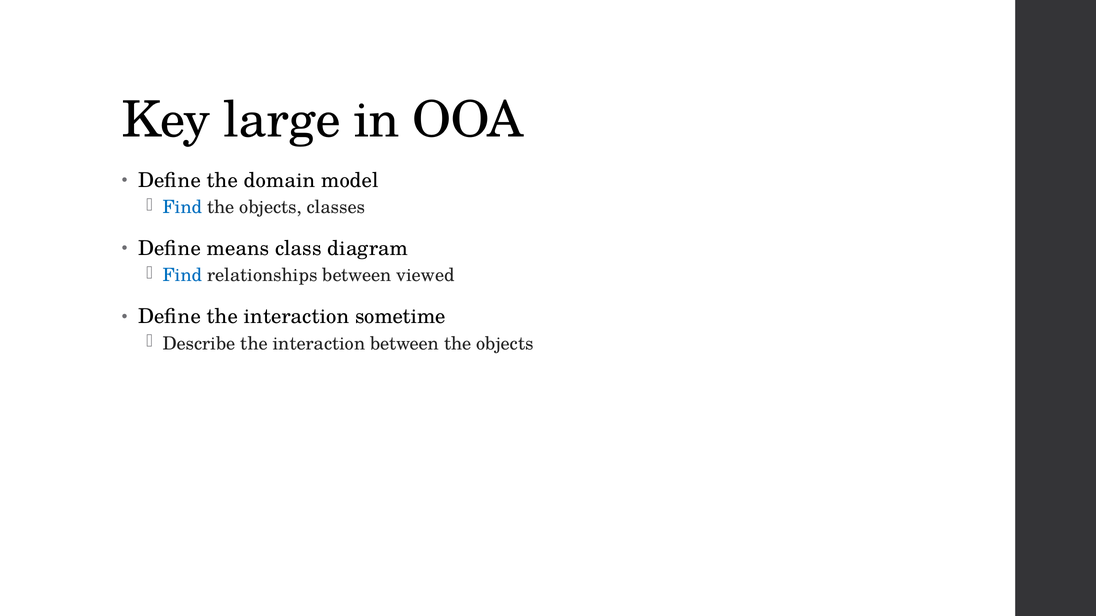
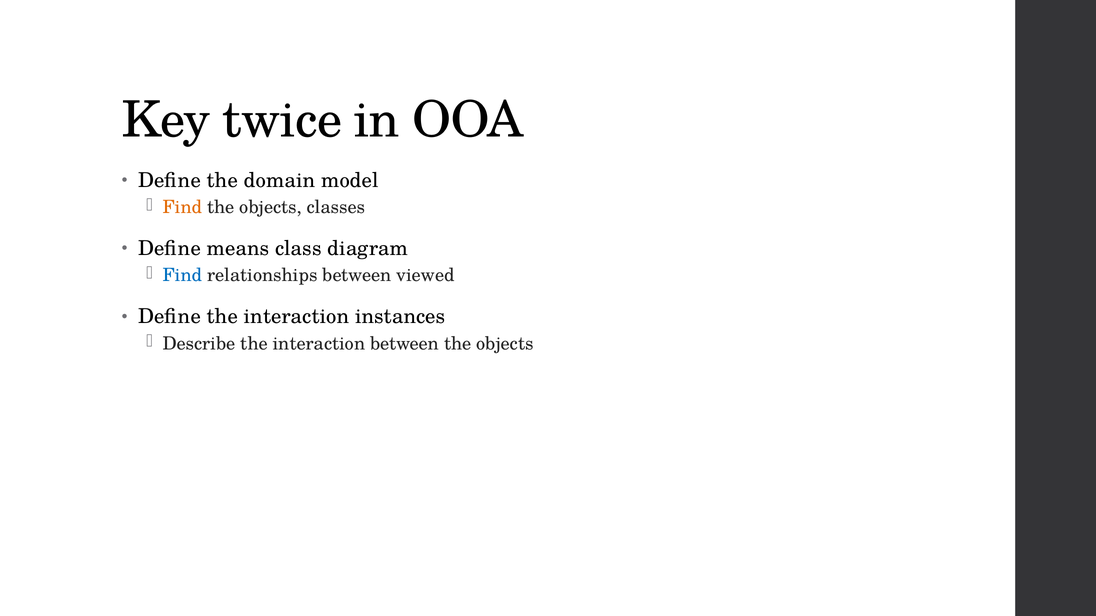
large: large -> twice
Find at (182, 207) colour: blue -> orange
sometime: sometime -> instances
